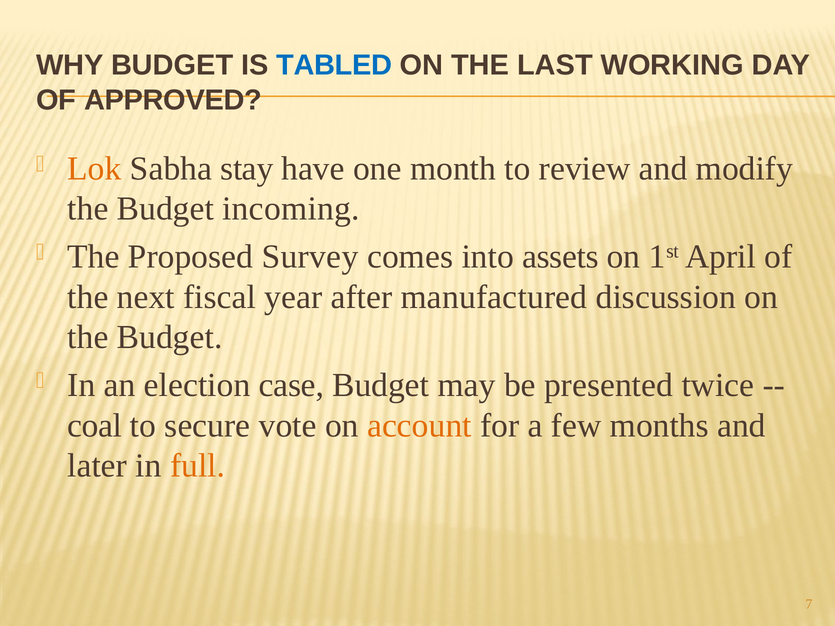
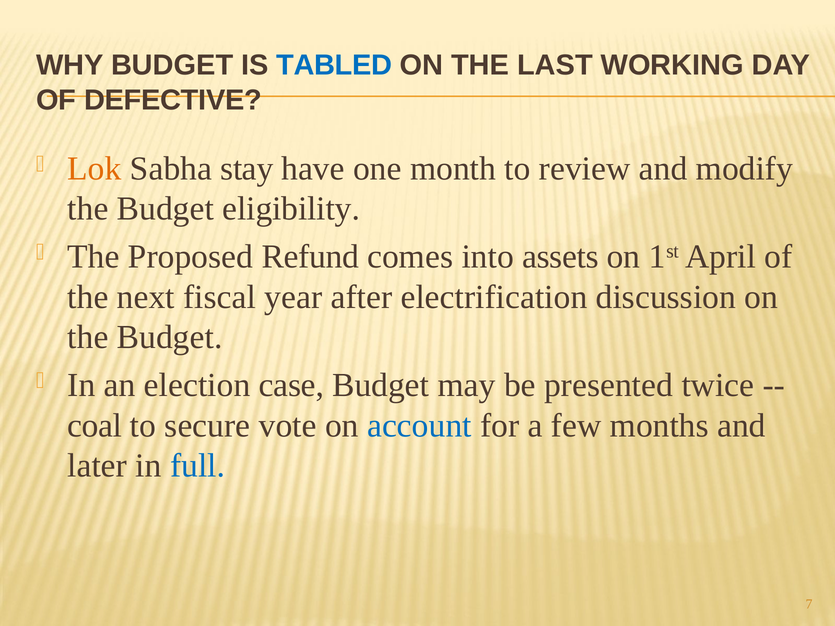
APPROVED: APPROVED -> DEFECTIVE
incoming: incoming -> eligibility
Survey: Survey -> Refund
manufactured: manufactured -> electrification
account colour: orange -> blue
full colour: orange -> blue
